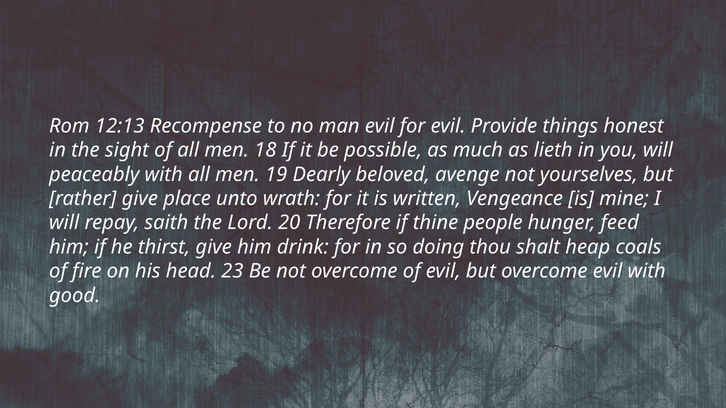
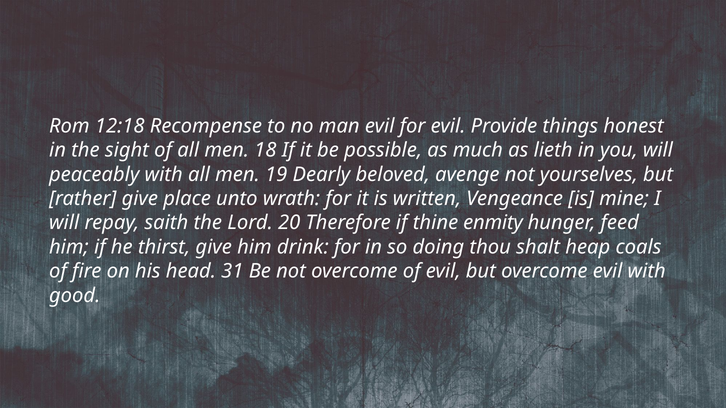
12:13: 12:13 -> 12:18
people: people -> enmity
23: 23 -> 31
